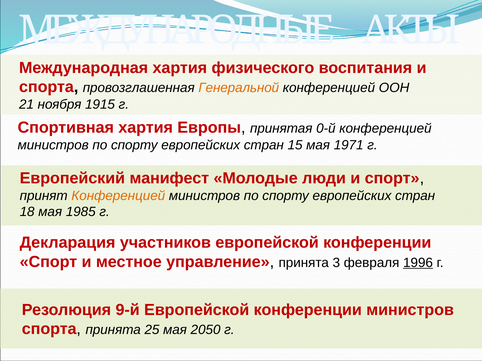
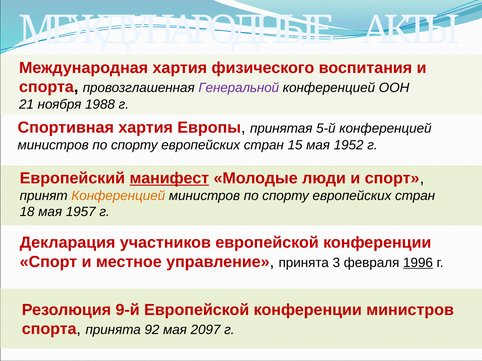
Генеральной colour: orange -> purple
1915: 1915 -> 1988
0-й: 0-й -> 5-й
1971: 1971 -> 1952
манифест underline: none -> present
1985: 1985 -> 1957
25: 25 -> 92
2050: 2050 -> 2097
